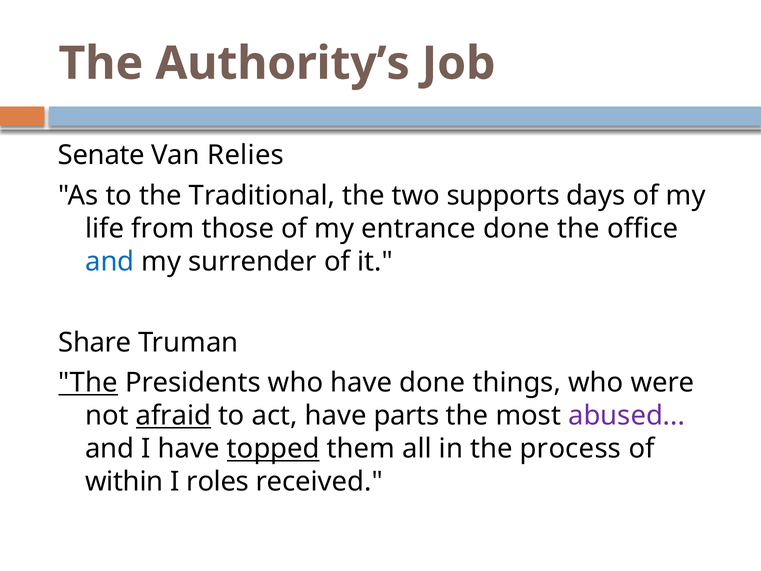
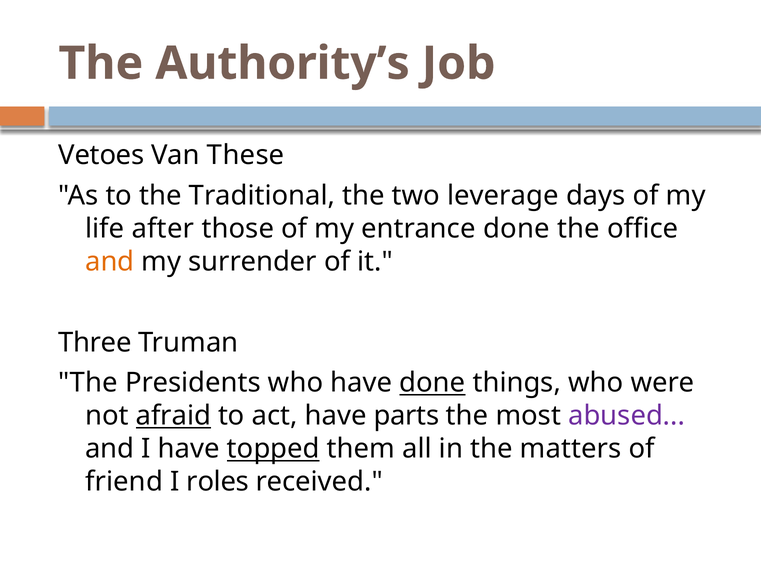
Senate: Senate -> Vetoes
Relies: Relies -> These
supports: supports -> leverage
from: from -> after
and at (110, 262) colour: blue -> orange
Share: Share -> Three
The at (88, 383) underline: present -> none
done at (432, 383) underline: none -> present
process: process -> matters
within: within -> friend
